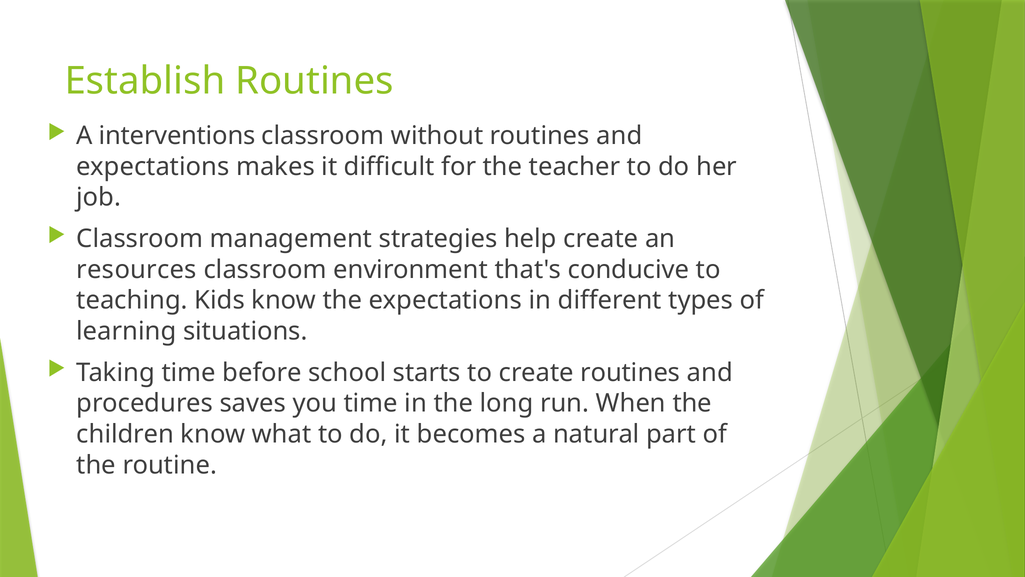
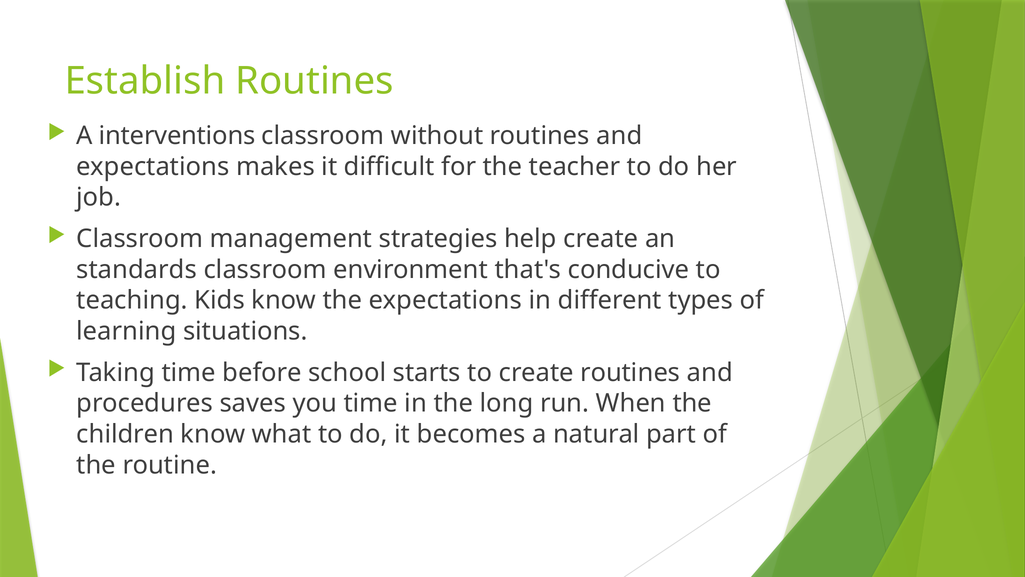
resources: resources -> standards
